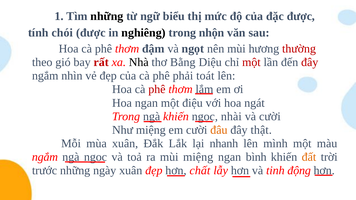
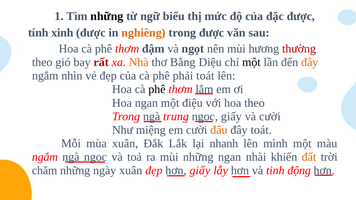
chói: chói -> xinh
nghiêng colour: black -> orange
trong nhộn: nhộn -> được
Nhà colour: black -> orange
một at (251, 62) colour: red -> black
đây at (310, 62) colour: red -> orange
phê at (157, 89) colour: red -> black
hoa ngát: ngát -> theo
khiến at (176, 117): khiến -> trung
nhài at (231, 117): nhài -> giấy
đây thật: thật -> toát
mùi miệng: miệng -> những
bình: bình -> nhài
trước: trước -> chăm
chất at (200, 171): chất -> giấy
